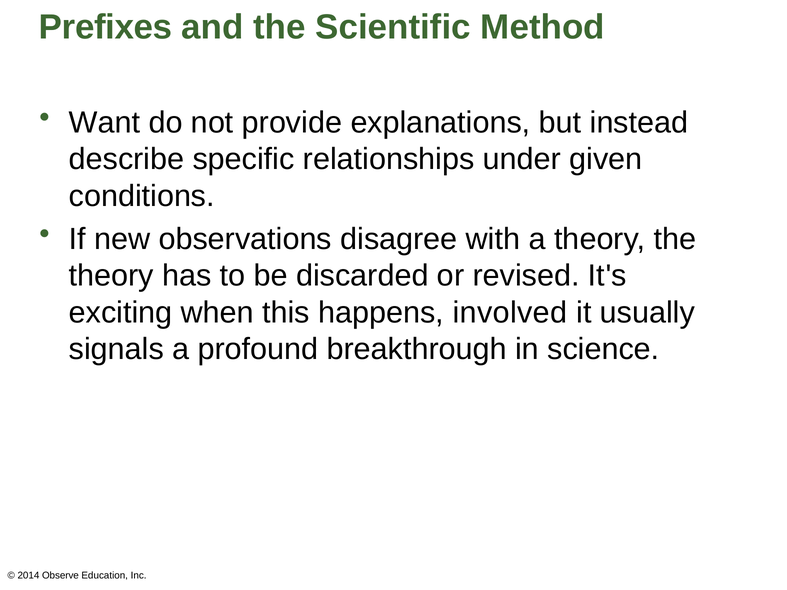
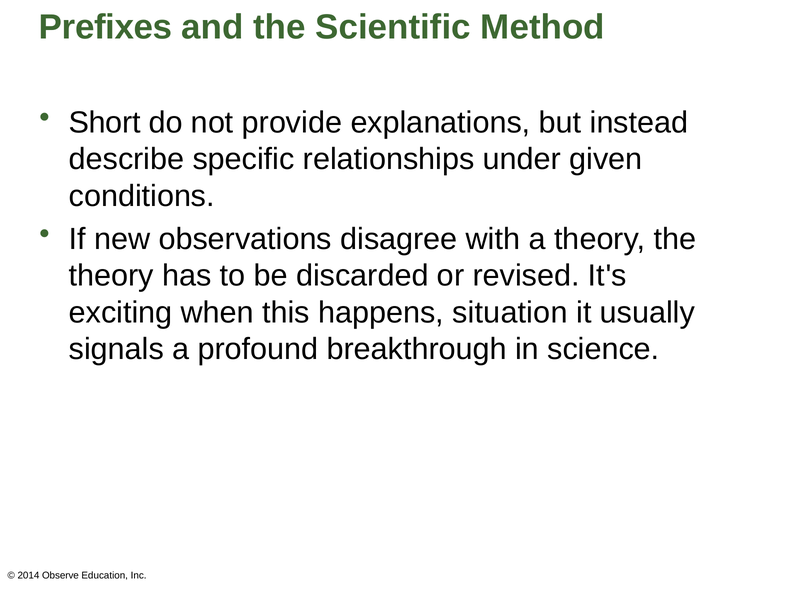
Want: Want -> Short
involved: involved -> situation
